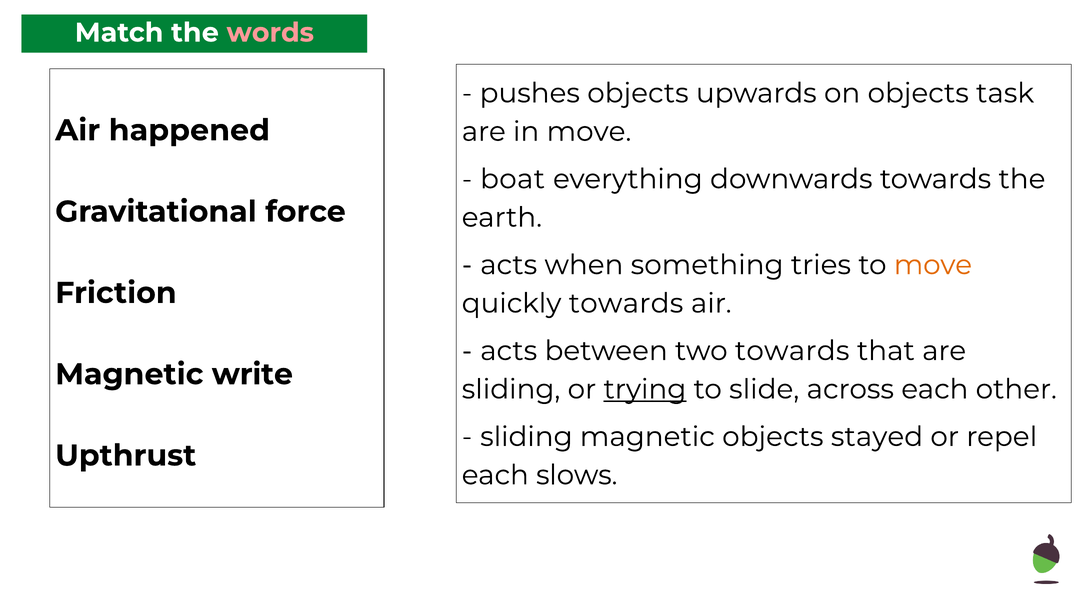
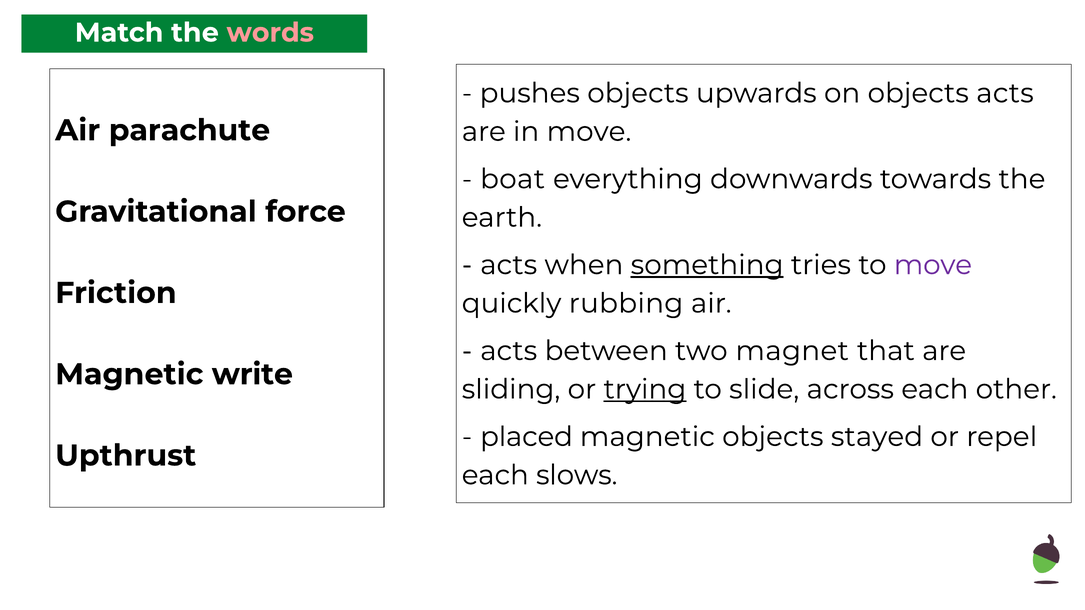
objects task: task -> acts
happened: happened -> parachute
something underline: none -> present
move at (933, 265) colour: orange -> purple
quickly towards: towards -> rubbing
two towards: towards -> magnet
sliding at (526, 437): sliding -> placed
